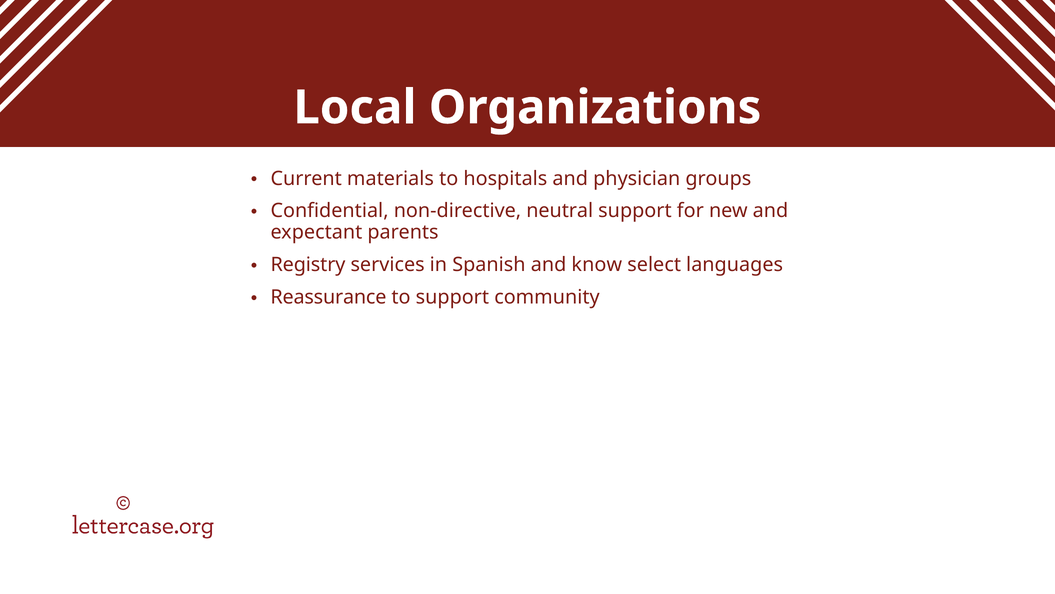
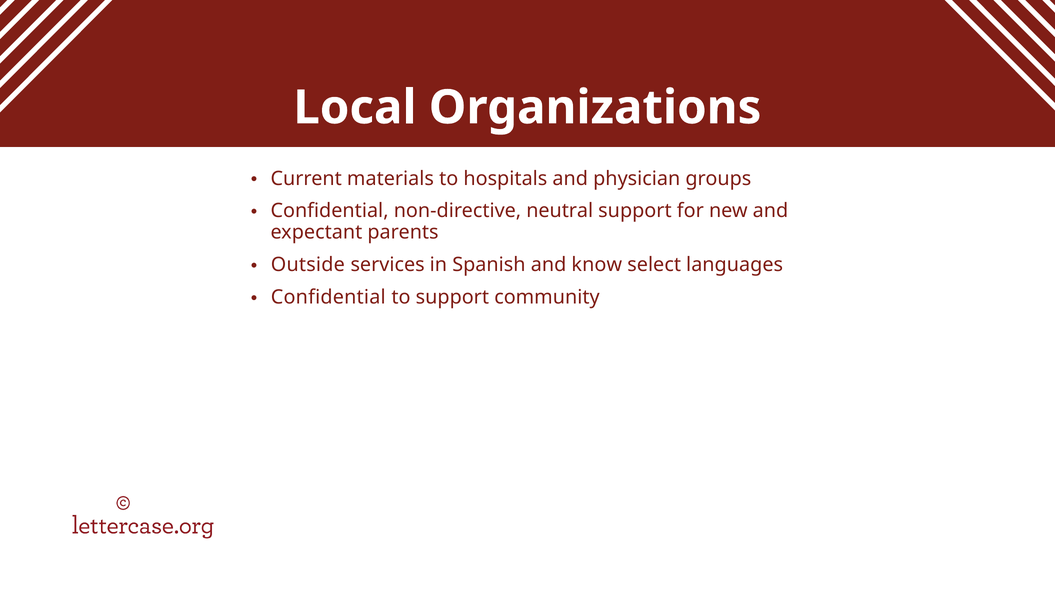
Registry: Registry -> Outside
Reassurance at (328, 297): Reassurance -> Confidential
